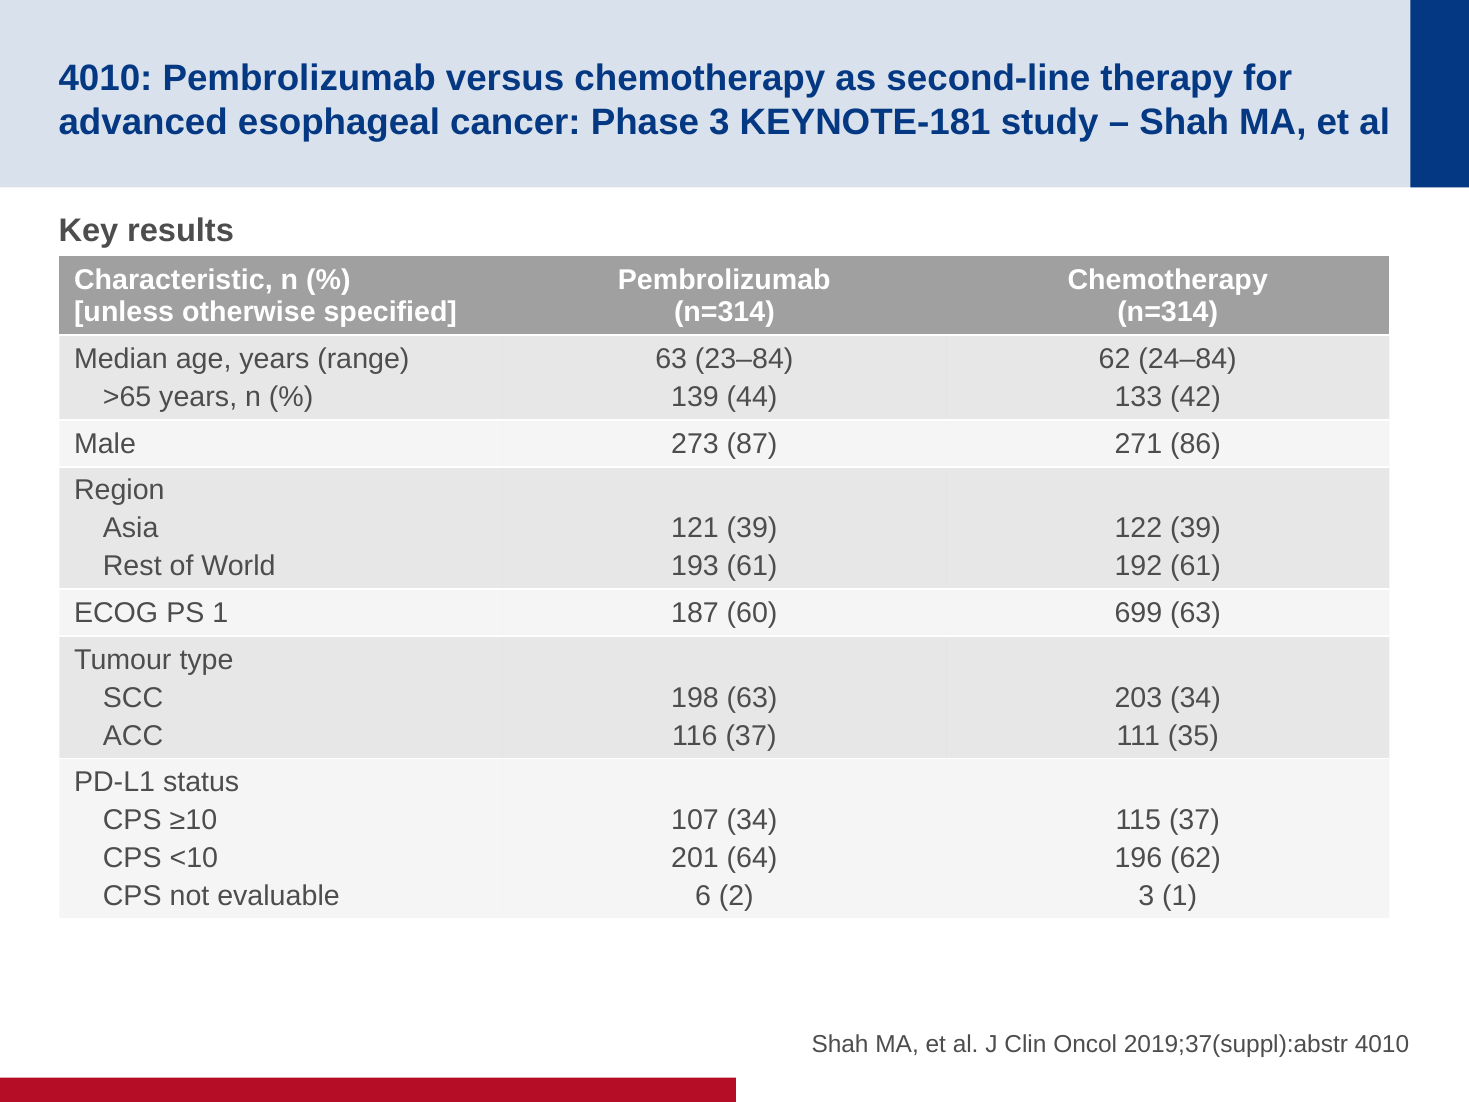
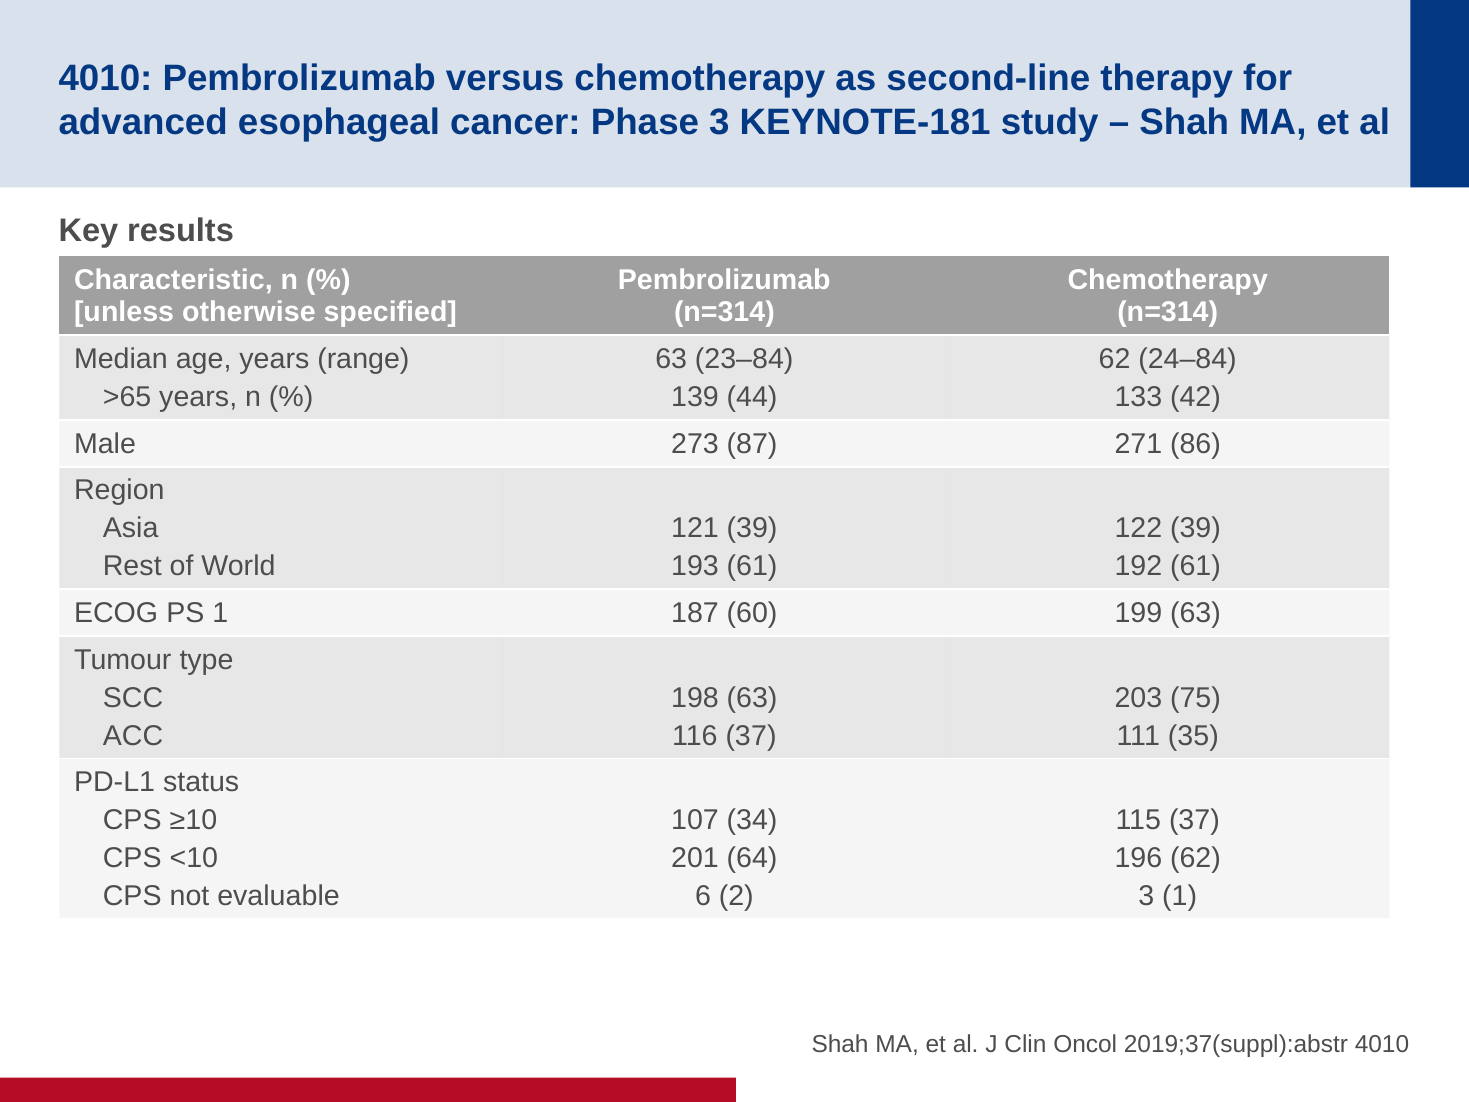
699: 699 -> 199
203 34: 34 -> 75
